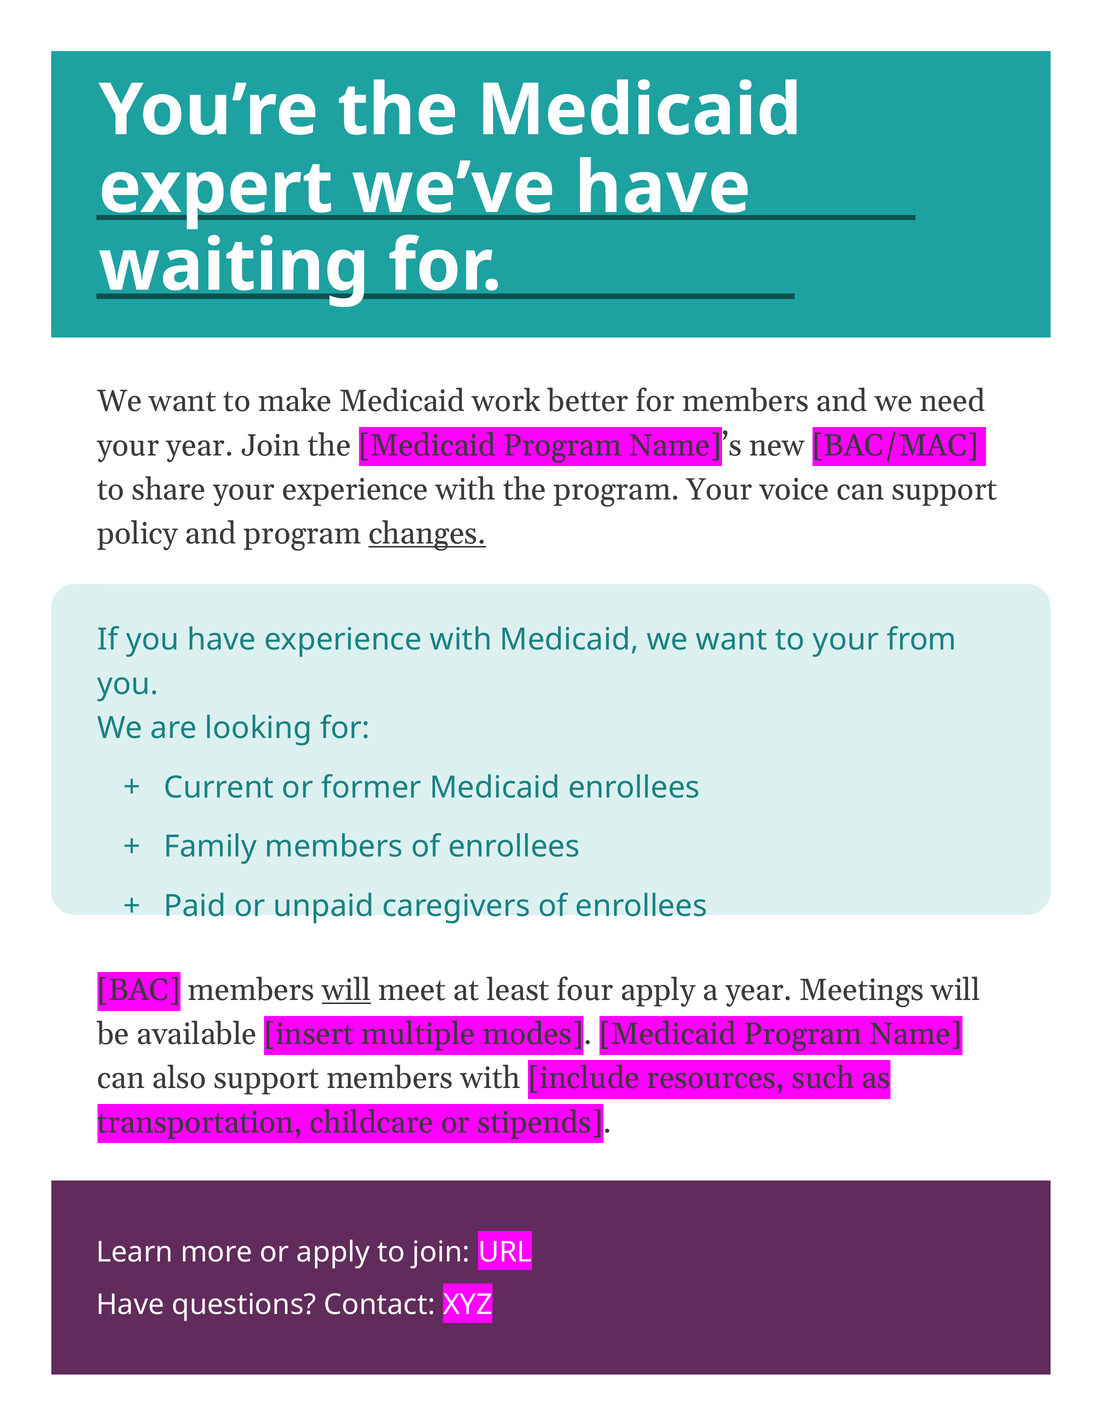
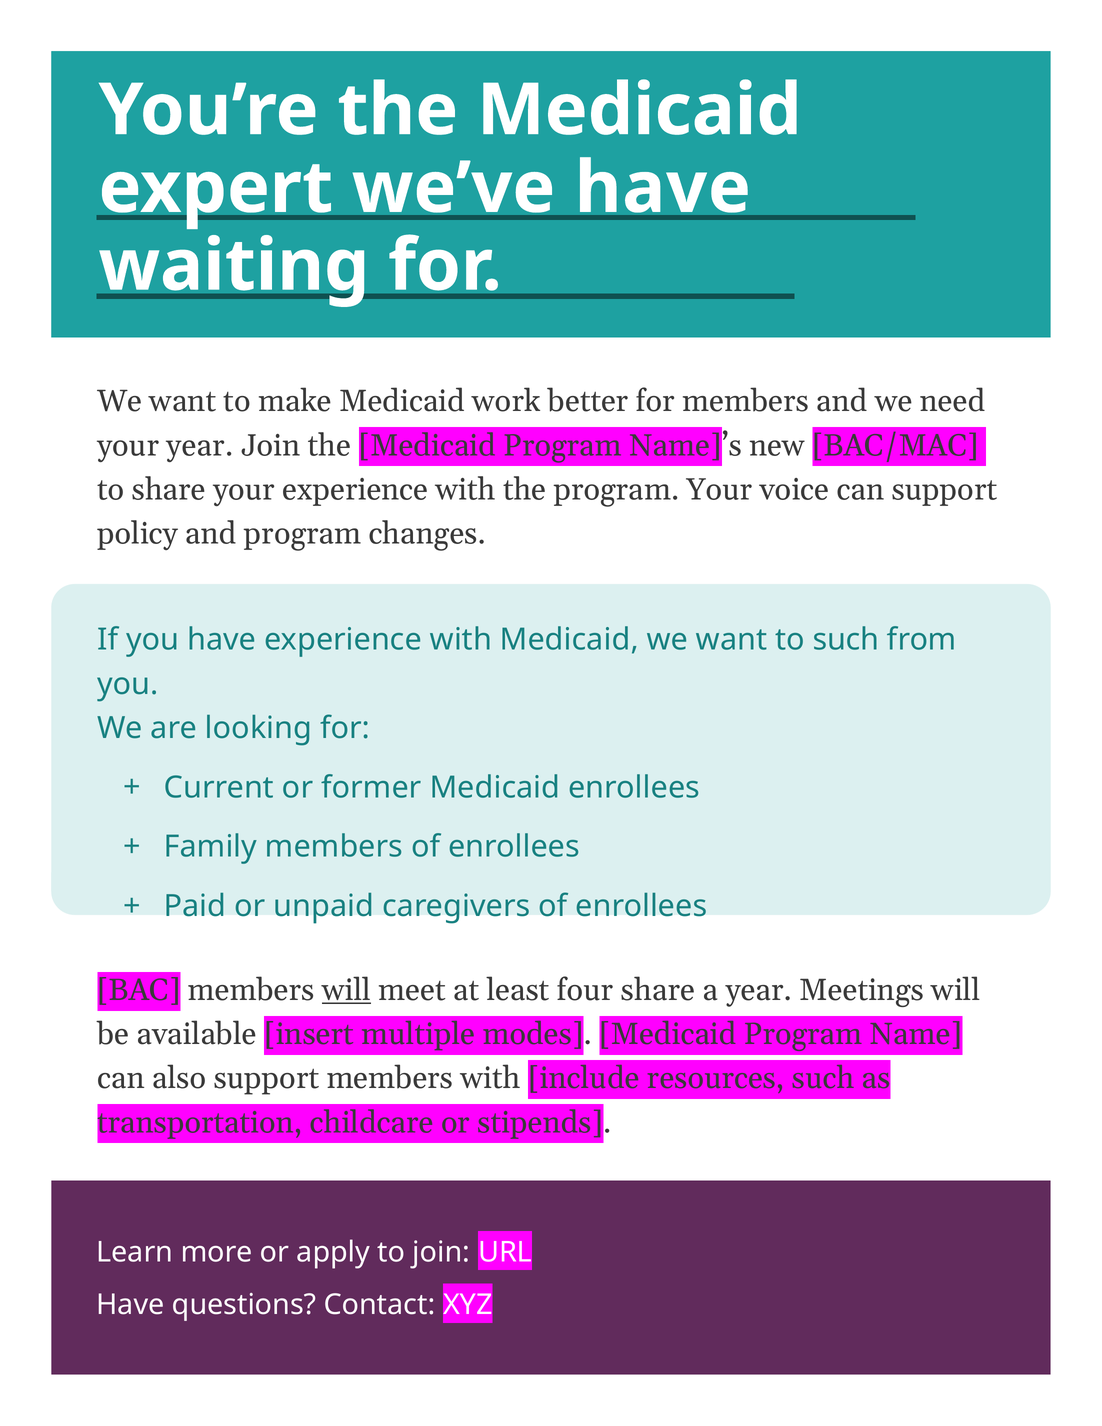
changes underline: present -> none
to your: your -> such
four apply: apply -> share
